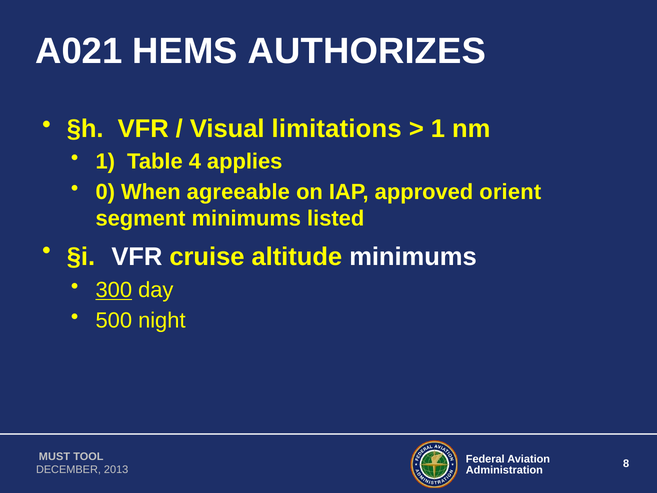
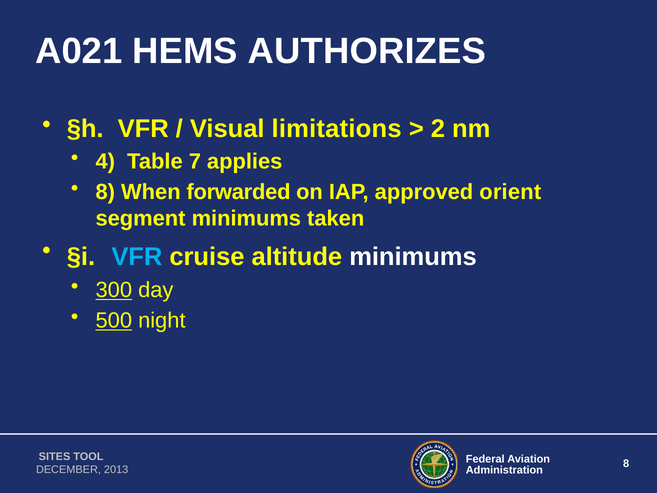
1 at (438, 129): 1 -> 2
1 at (105, 161): 1 -> 4
4: 4 -> 7
0 at (105, 192): 0 -> 8
agreeable: agreeable -> forwarded
listed: listed -> taken
VFR at (137, 257) colour: white -> light blue
500 underline: none -> present
MUST: MUST -> SITES
